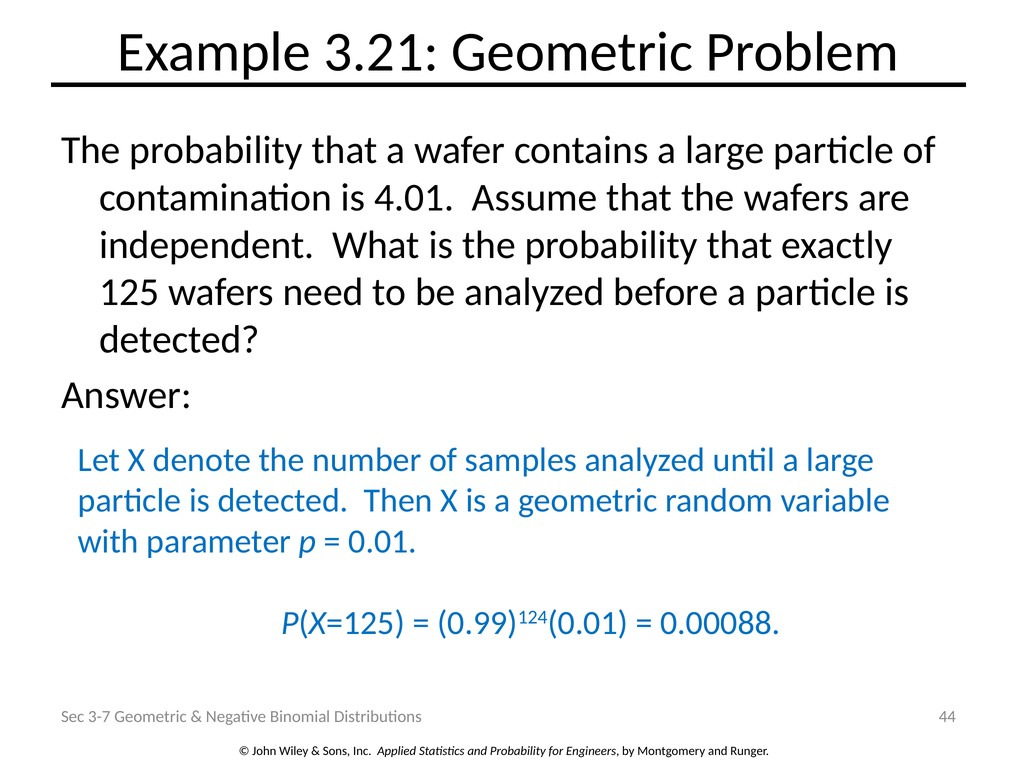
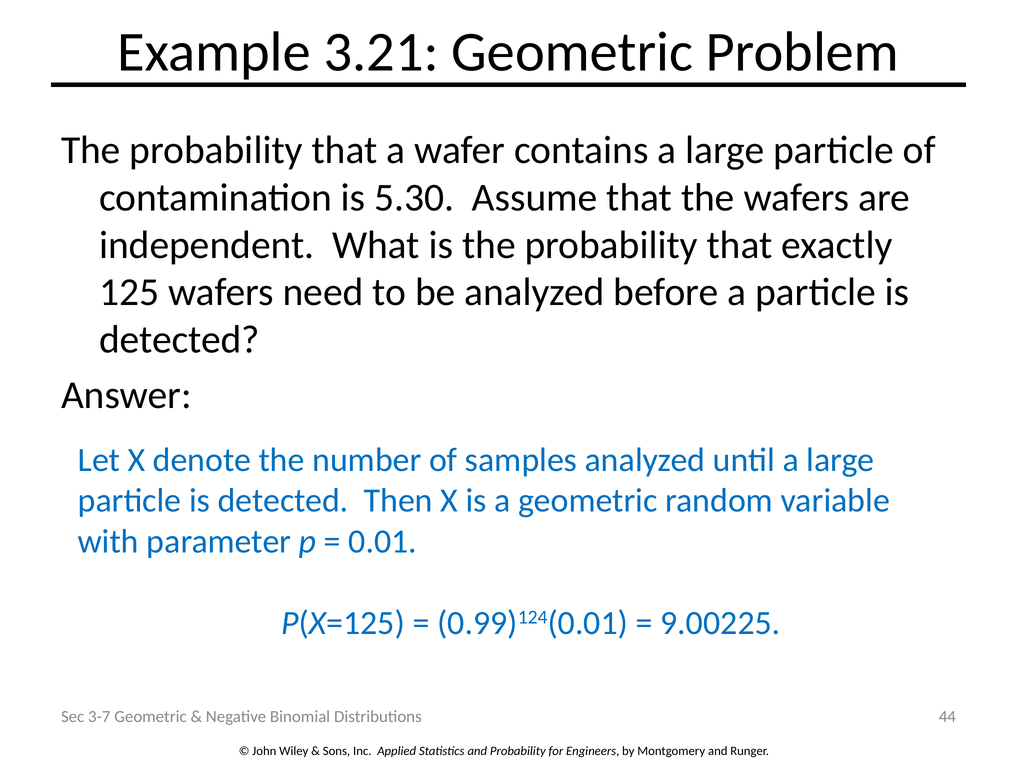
4.01: 4.01 -> 5.30
0.00088: 0.00088 -> 9.00225
